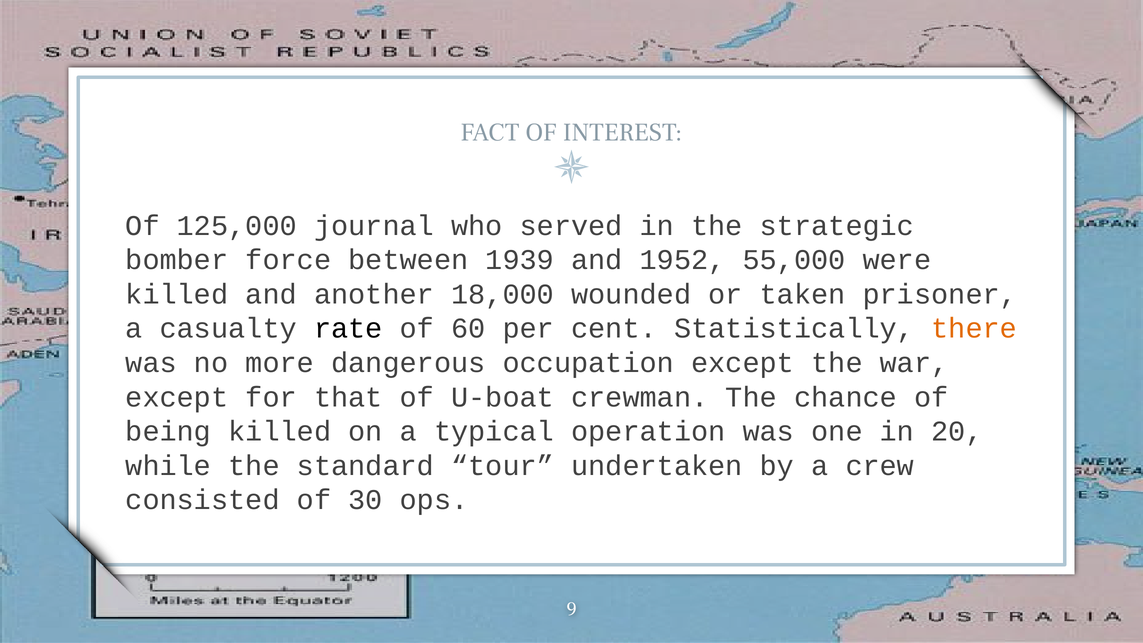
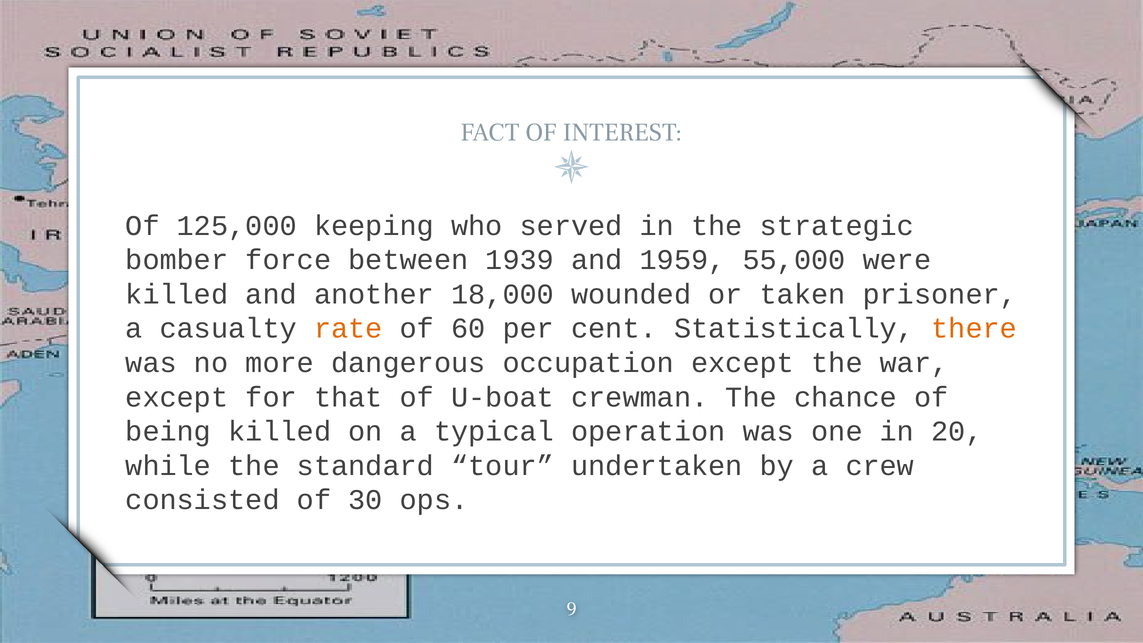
journal: journal -> keeping
1952: 1952 -> 1959
rate colour: black -> orange
